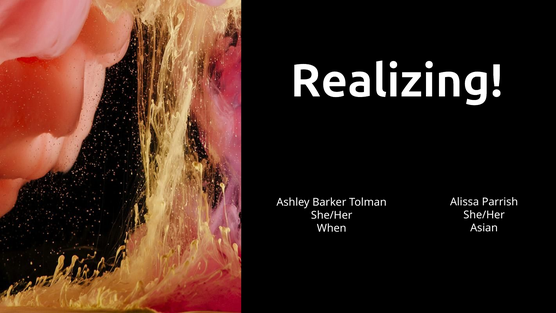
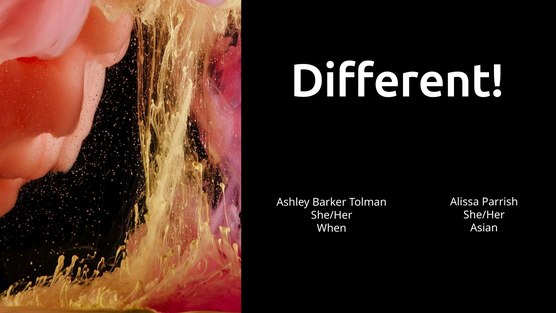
Realizing: Realizing -> Different
